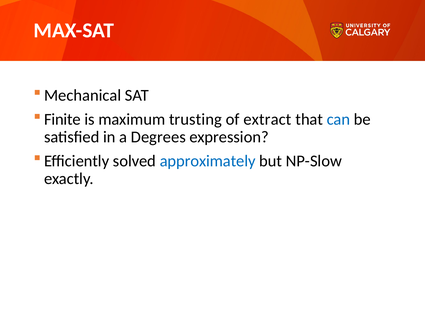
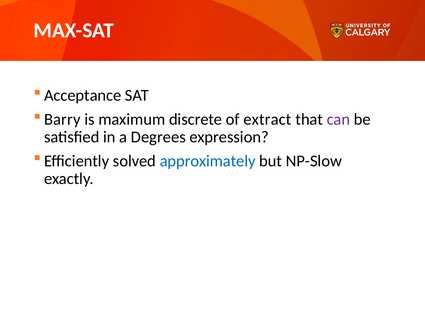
Mechanical: Mechanical -> Acceptance
Finite: Finite -> Barry
trusting: trusting -> discrete
can colour: blue -> purple
